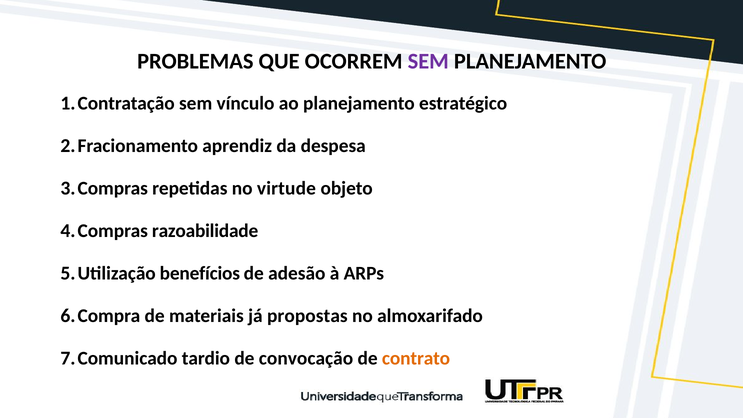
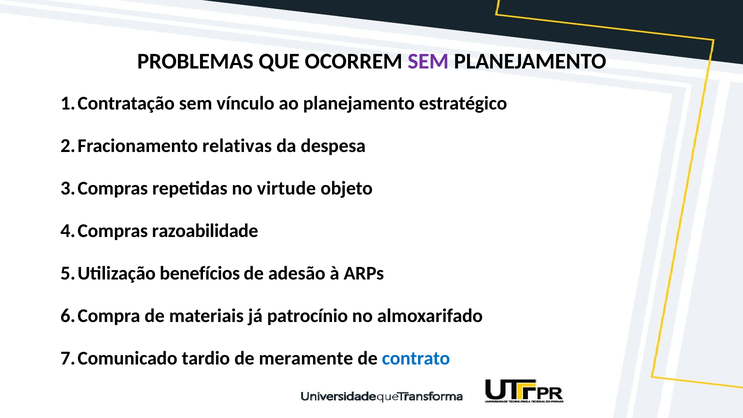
aprendiz: aprendiz -> relativas
propostas: propostas -> patrocínio
convocação: convocação -> meramente
contrato colour: orange -> blue
